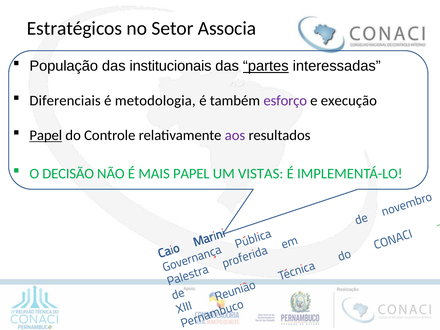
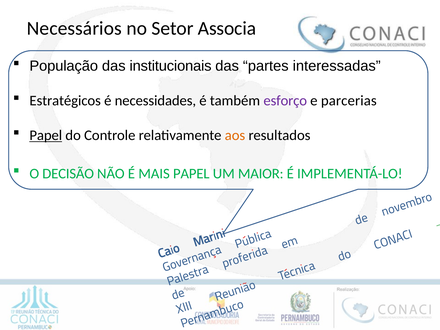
Estratégicos: Estratégicos -> Necessários
partes underline: present -> none
Diferenciais: Diferenciais -> Estratégicos
metodologia: metodologia -> necessidades
execução: execução -> parcerias
aos colour: purple -> orange
VISTAS: VISTAS -> MAIOR
